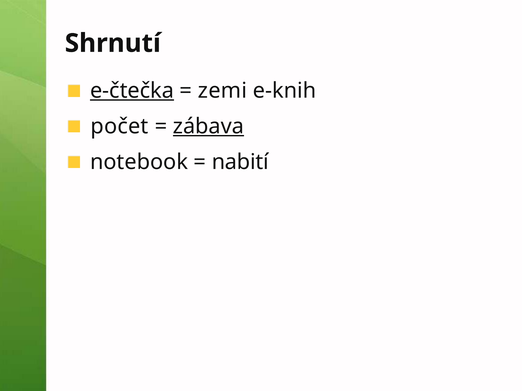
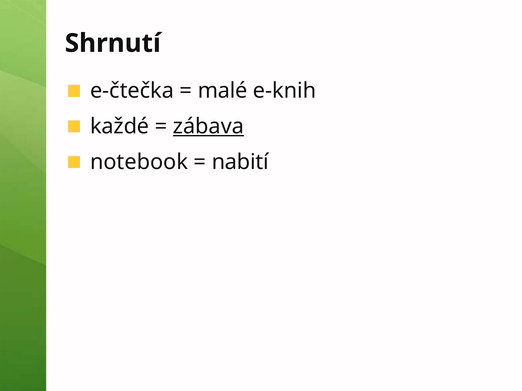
e-čtečka underline: present -> none
zemi: zemi -> malé
počet: počet -> každé
